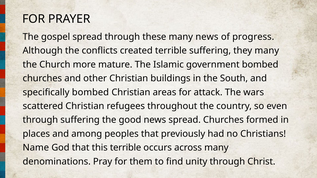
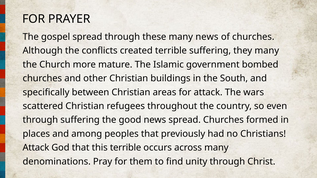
of progress: progress -> churches
specifically bombed: bombed -> between
Name at (36, 148): Name -> Attack
